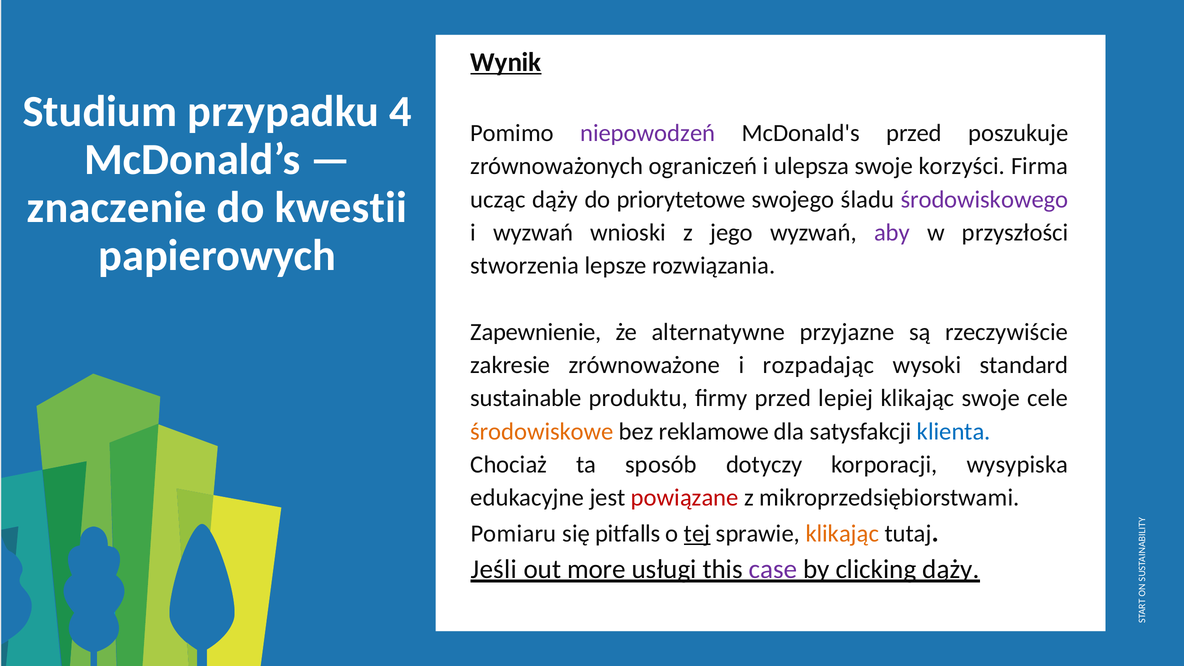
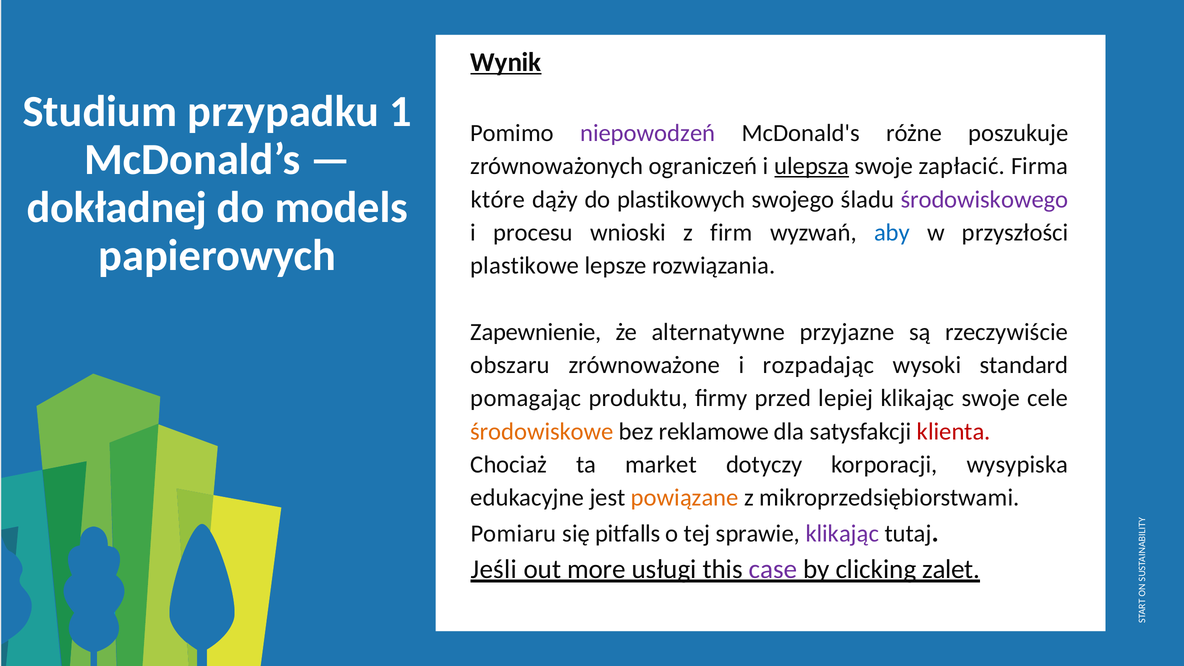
4: 4 -> 1
McDonald's przed: przed -> różne
ulepsza underline: none -> present
korzyści: korzyści -> zapłacić
ucząc: ucząc -> które
priorytetowe: priorytetowe -> plastikowych
znaczenie: znaczenie -> dokładnej
kwestii: kwestii -> models
i wyzwań: wyzwań -> procesu
jego: jego -> firm
aby colour: purple -> blue
stworzenia: stworzenia -> plastikowe
zakresie: zakresie -> obszaru
sustainable: sustainable -> pomagając
klienta colour: blue -> red
sposób: sposób -> market
powiązane colour: red -> orange
tej underline: present -> none
klikając at (842, 534) colour: orange -> purple
clicking dąży: dąży -> zalet
